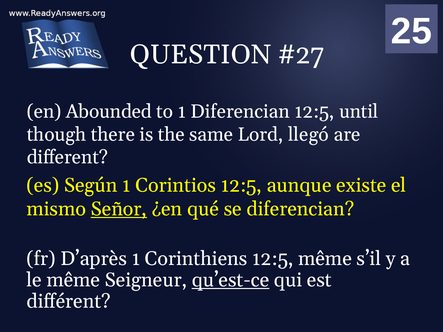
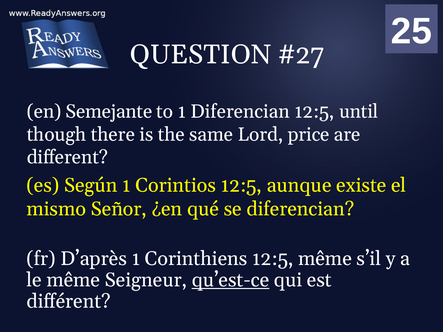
Abounded: Abounded -> Semejante
llegó: llegó -> price
Señor underline: present -> none
